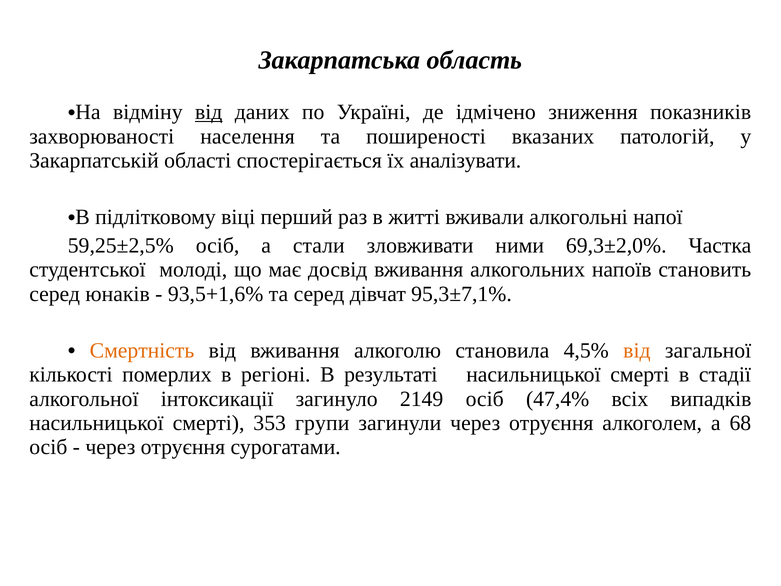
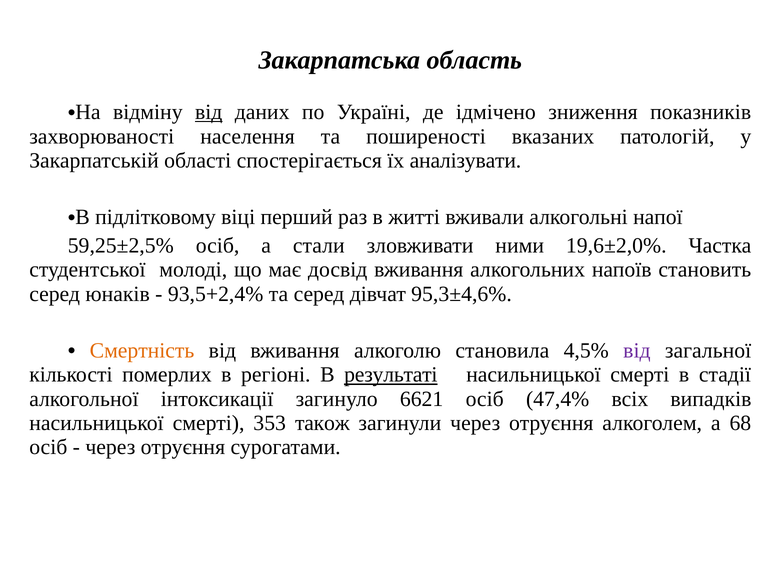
69,3±2,0%: 69,3±2,0% -> 19,6±2,0%
93,5+1,6%: 93,5+1,6% -> 93,5+2,4%
95,3±7,1%: 95,3±7,1% -> 95,3±4,6%
від at (637, 351) colour: orange -> purple
результаті underline: none -> present
2149: 2149 -> 6621
групи: групи -> також
